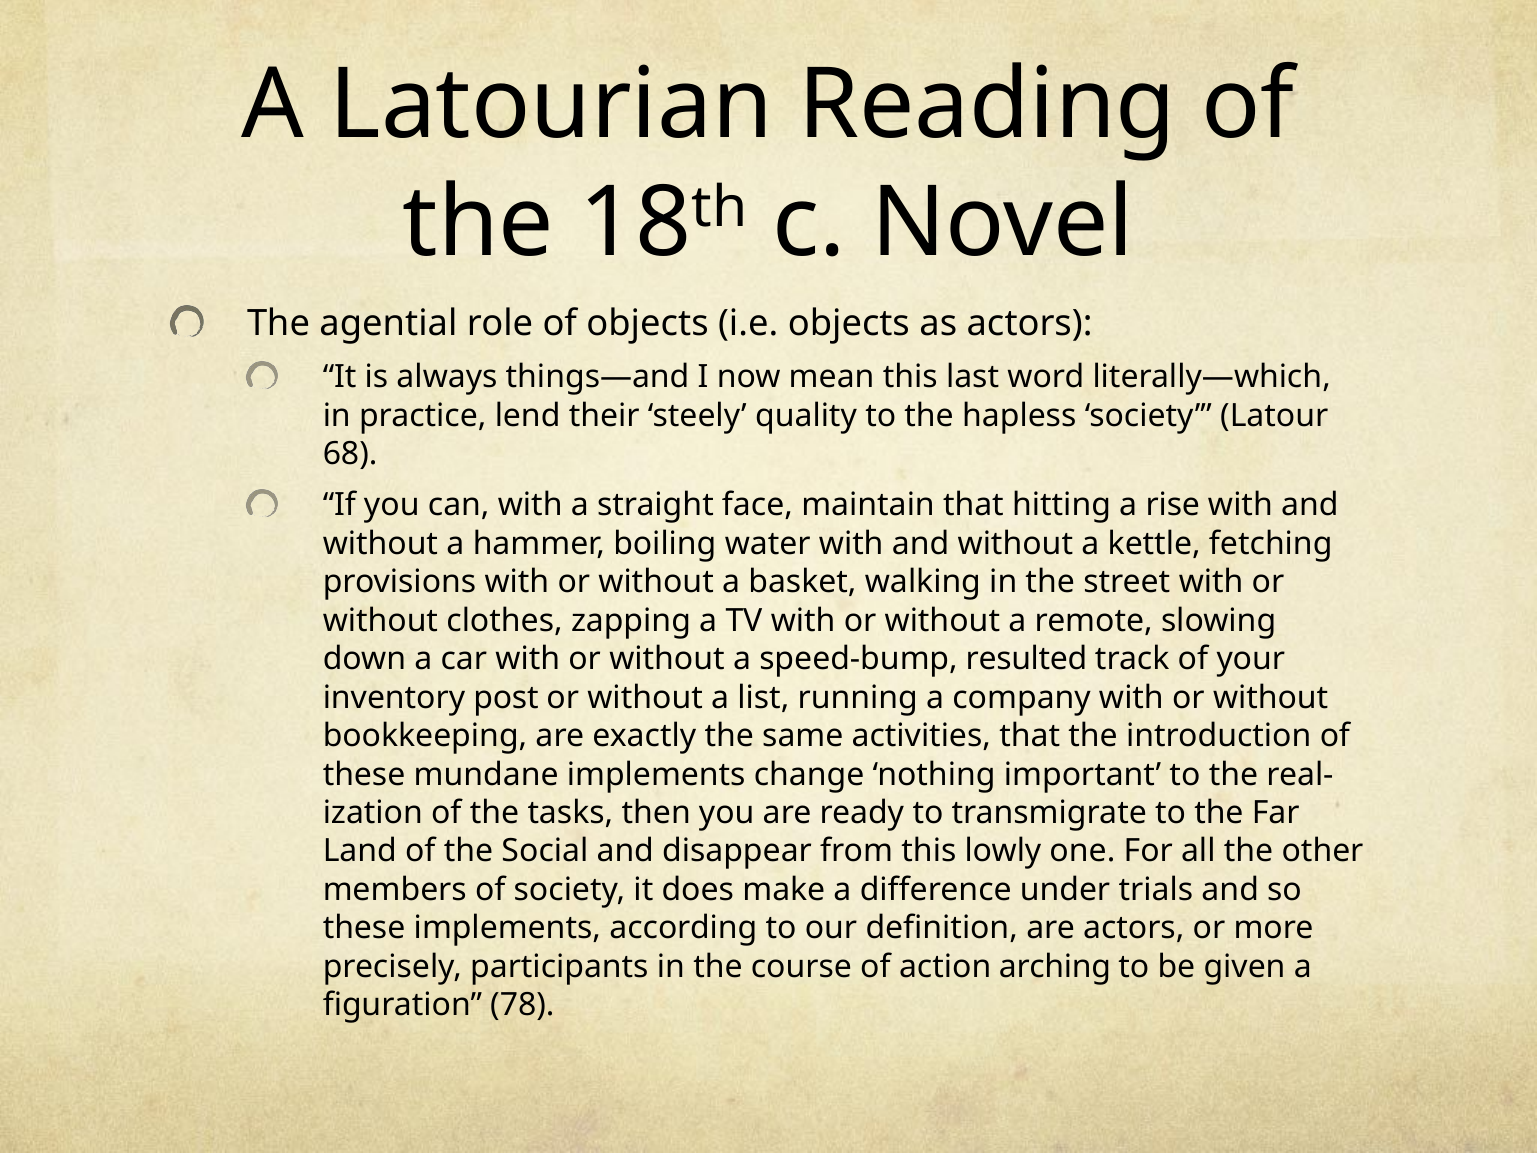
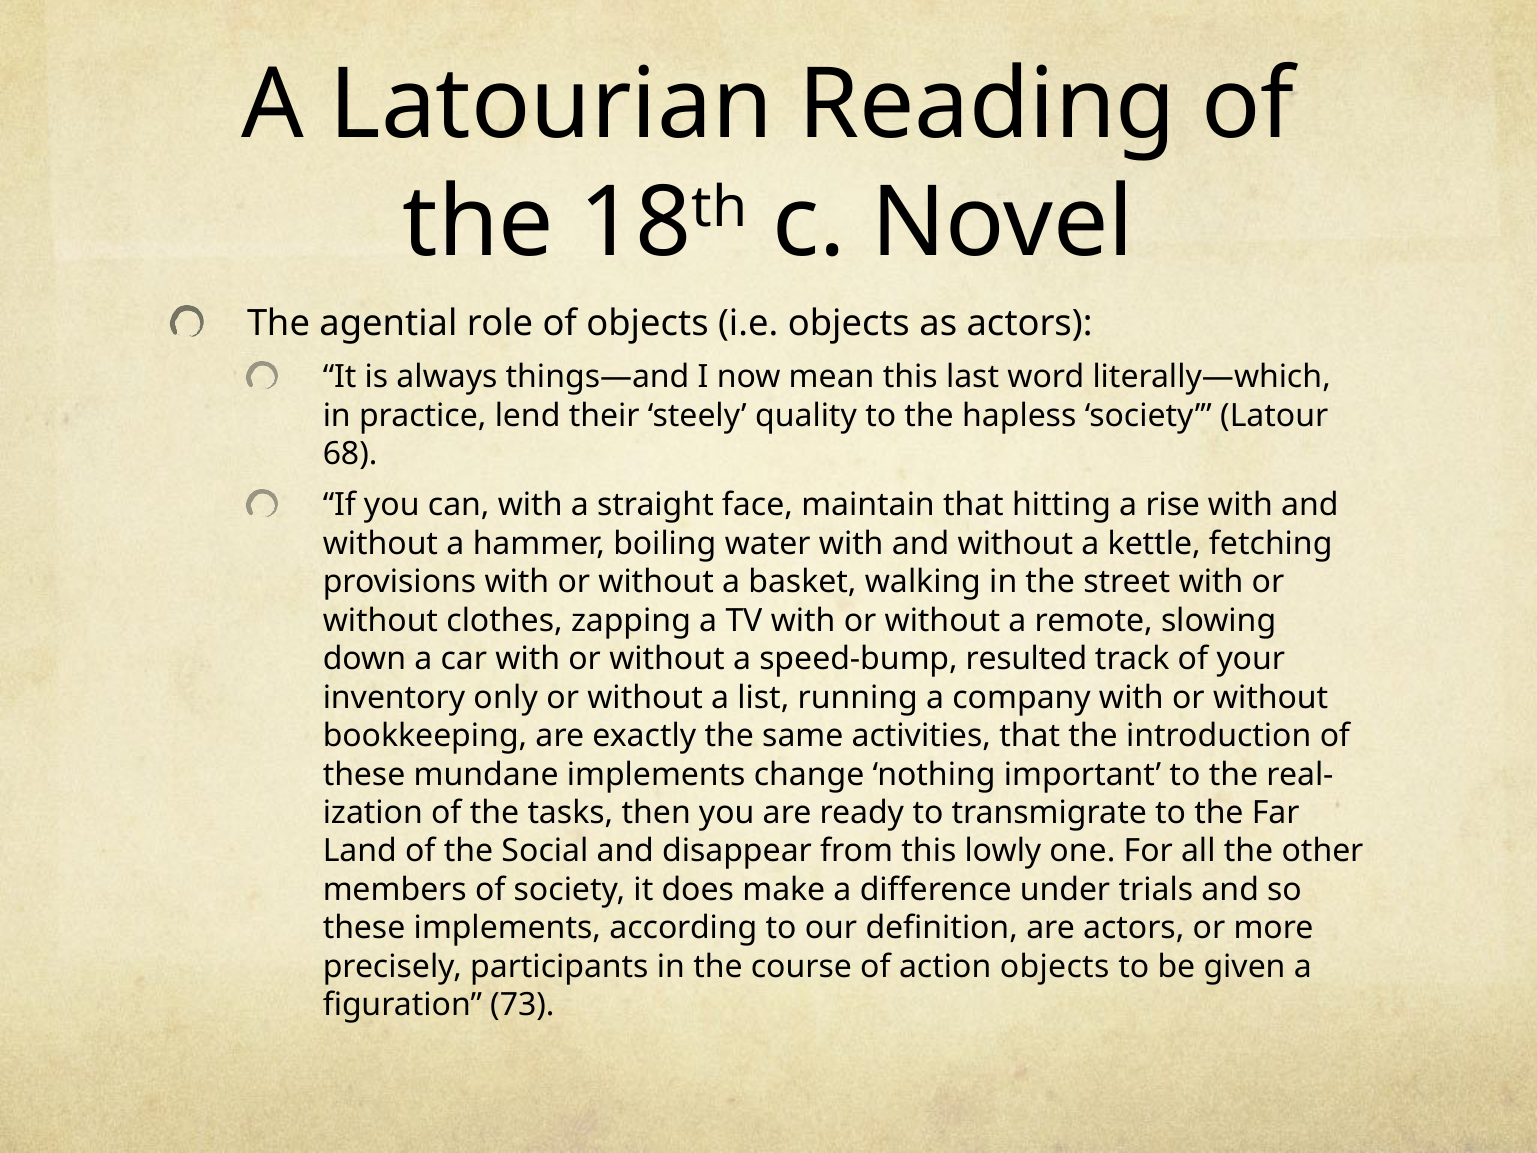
post: post -> only
action arching: arching -> objects
78: 78 -> 73
